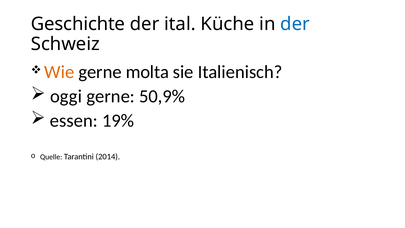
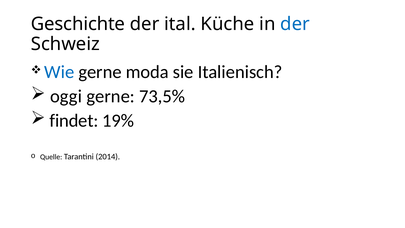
Wie colour: orange -> blue
molta: molta -> moda
50,9%: 50,9% -> 73,5%
essen: essen -> findet
